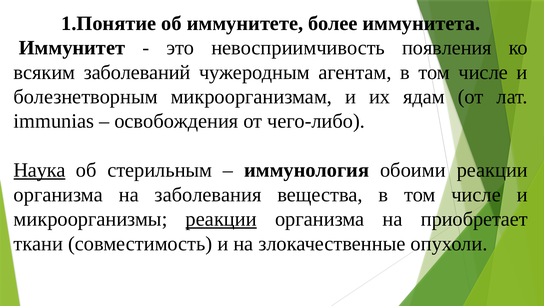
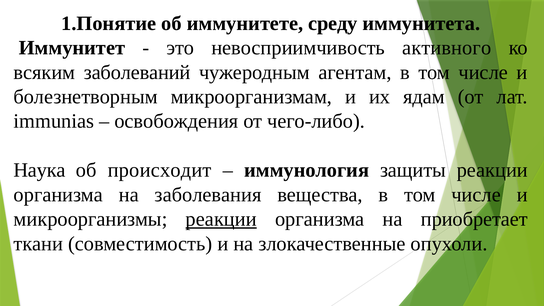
более: более -> среду
появления: появления -> активного
Наука underline: present -> none
стерильным: стерильным -> происходит
обоими: обоими -> защиты
